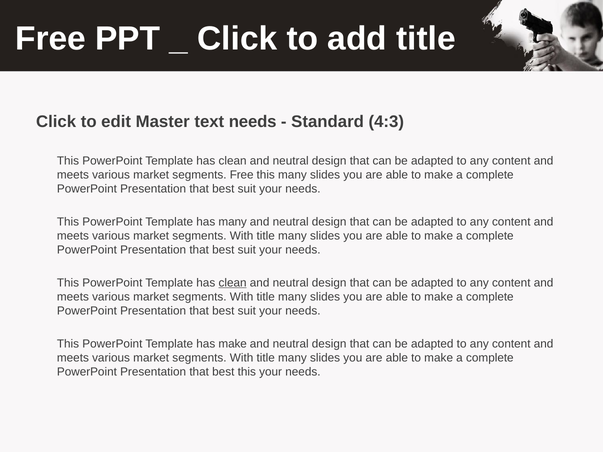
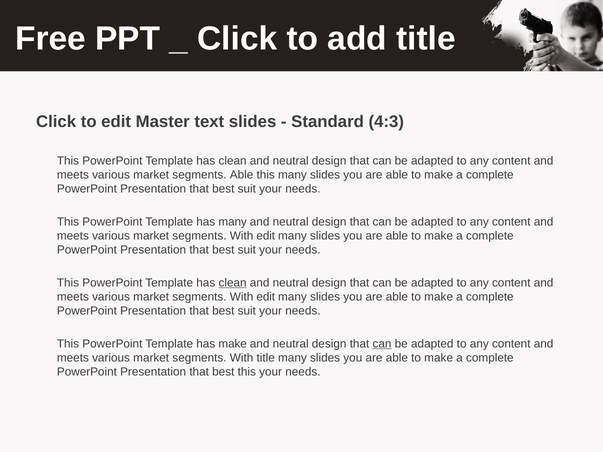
text needs: needs -> slides
segments Free: Free -> Able
title at (266, 236): title -> edit
title at (266, 297): title -> edit
can at (382, 344) underline: none -> present
